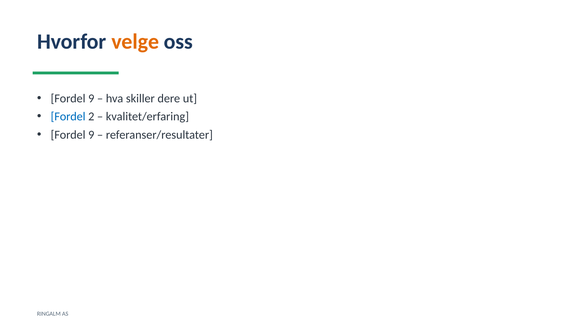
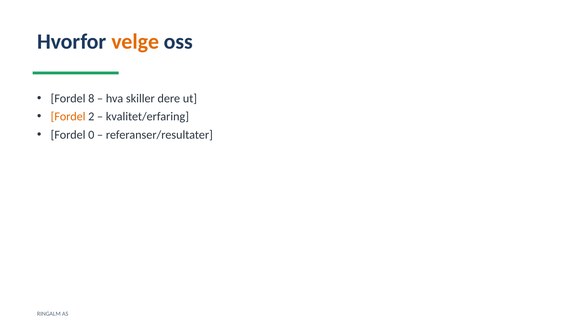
9 at (91, 99): 9 -> 8
Fordel at (68, 117) colour: blue -> orange
9 at (91, 135): 9 -> 0
